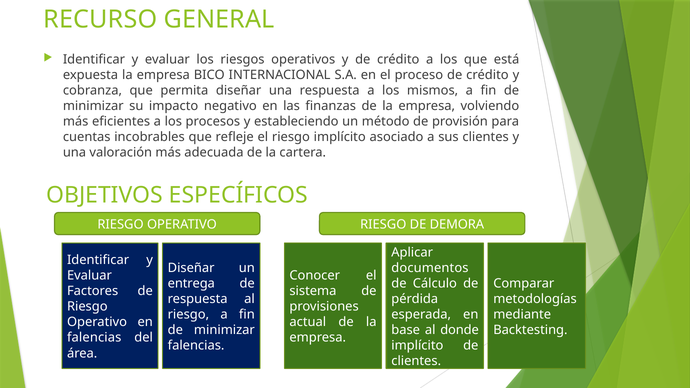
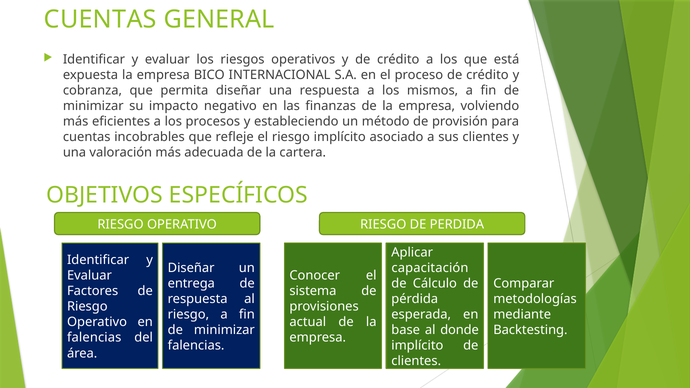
RECURSO at (100, 19): RECURSO -> CUENTAS
DEMORA: DEMORA -> PERDIDA
documentos: documentos -> capacitación
